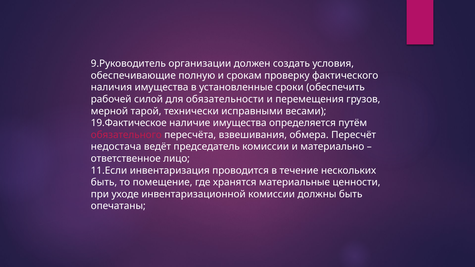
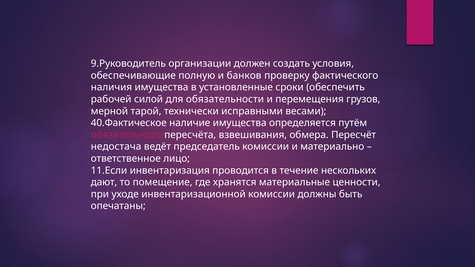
срокам: срокам -> банков
19.Фактическое: 19.Фактическое -> 40.Фактическое
быть at (104, 182): быть -> дают
